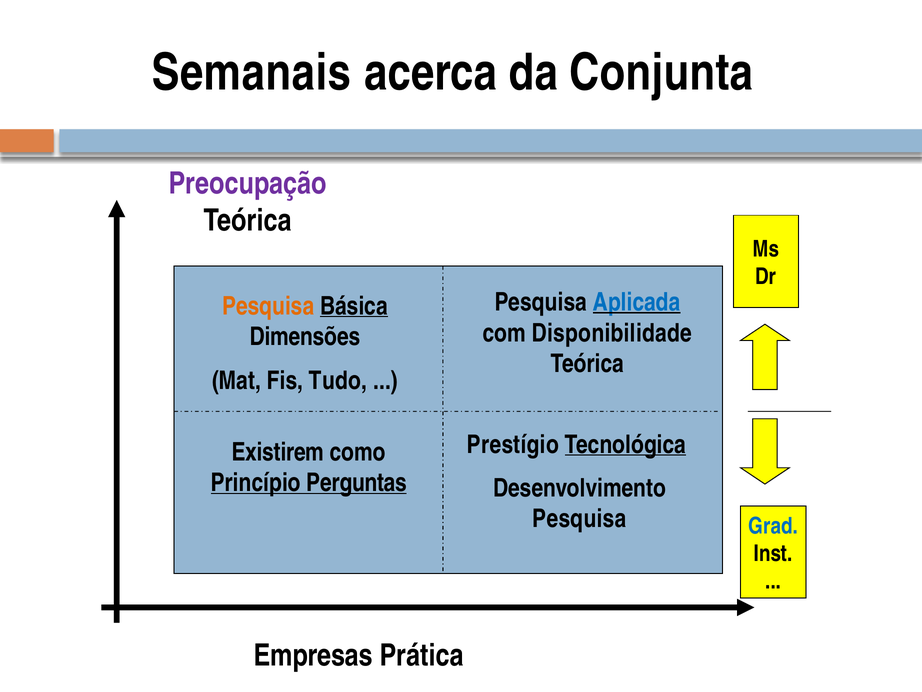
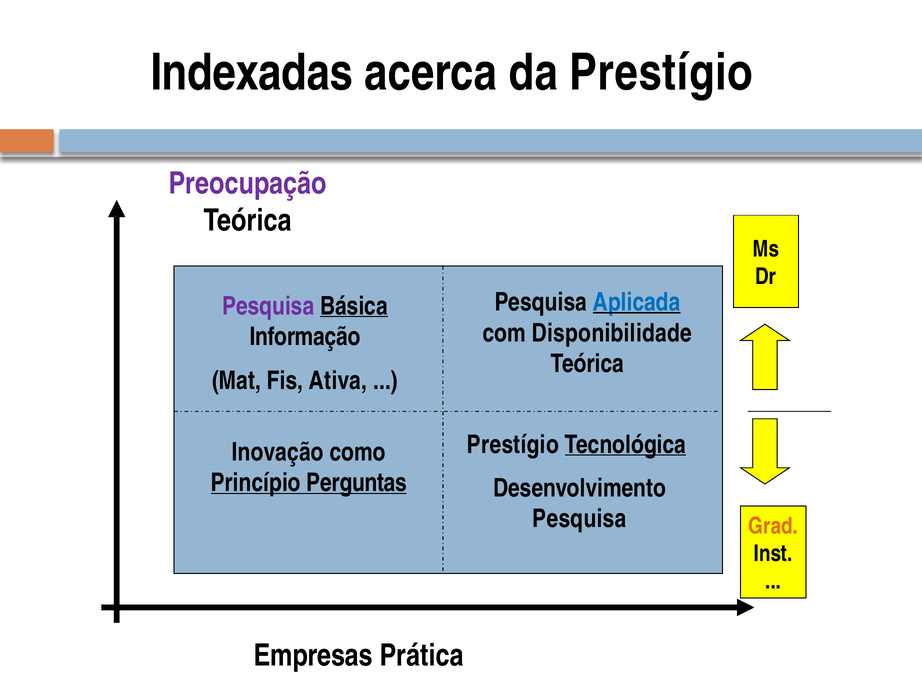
Semanais: Semanais -> Indexadas
da Conjunta: Conjunta -> Prestígio
Pesquisa at (268, 306) colour: orange -> purple
Dimensões: Dimensões -> Informação
Tudo: Tudo -> Ativa
Existirem: Existirem -> Inovação
Grad colour: blue -> orange
